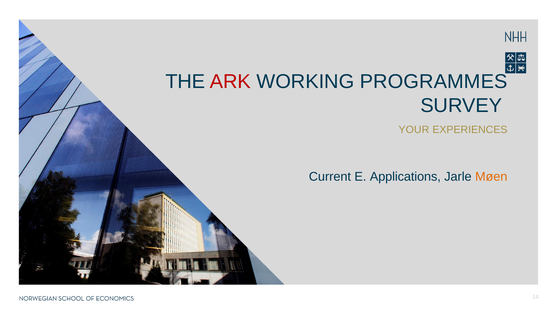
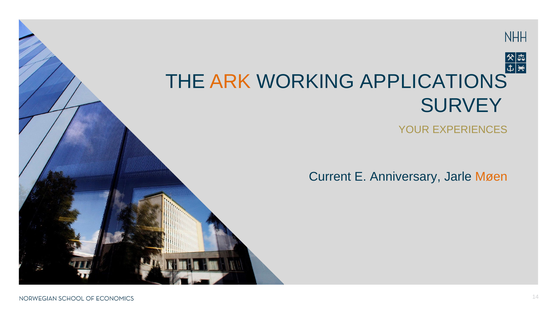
ARK colour: red -> orange
PROGRAMMES: PROGRAMMES -> APPLICATIONS
Applications: Applications -> Anniversary
